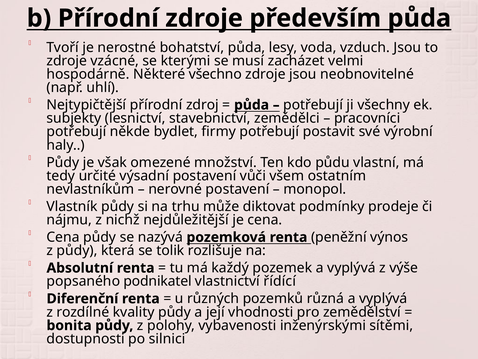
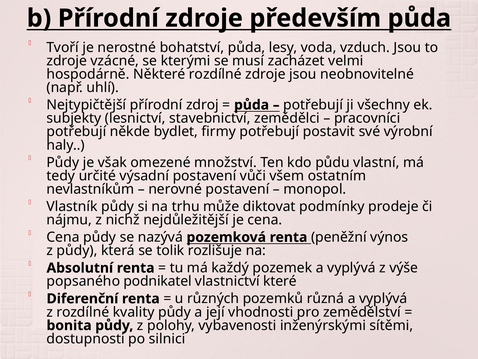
Některé všechno: všechno -> rozdílné
řídící: řídící -> které
